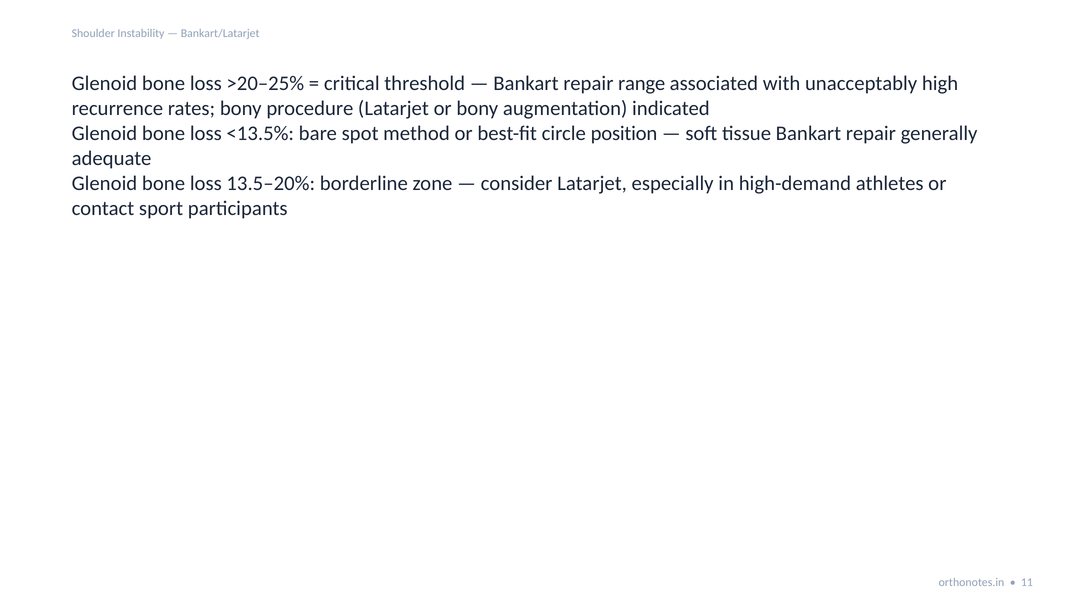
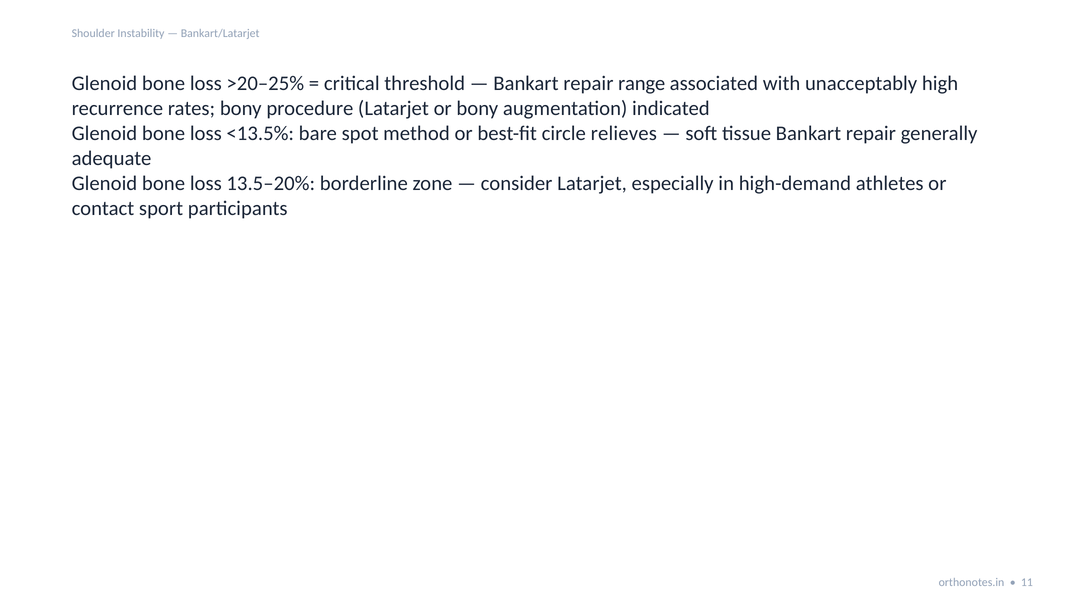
position: position -> relieves
